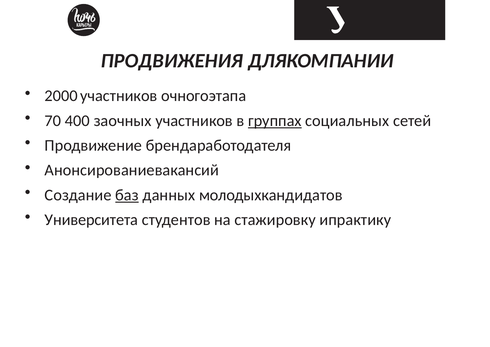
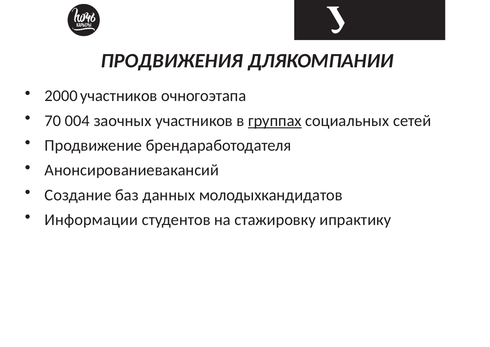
400: 400 -> 004
баз underline: present -> none
Университета: Университета -> Информации
